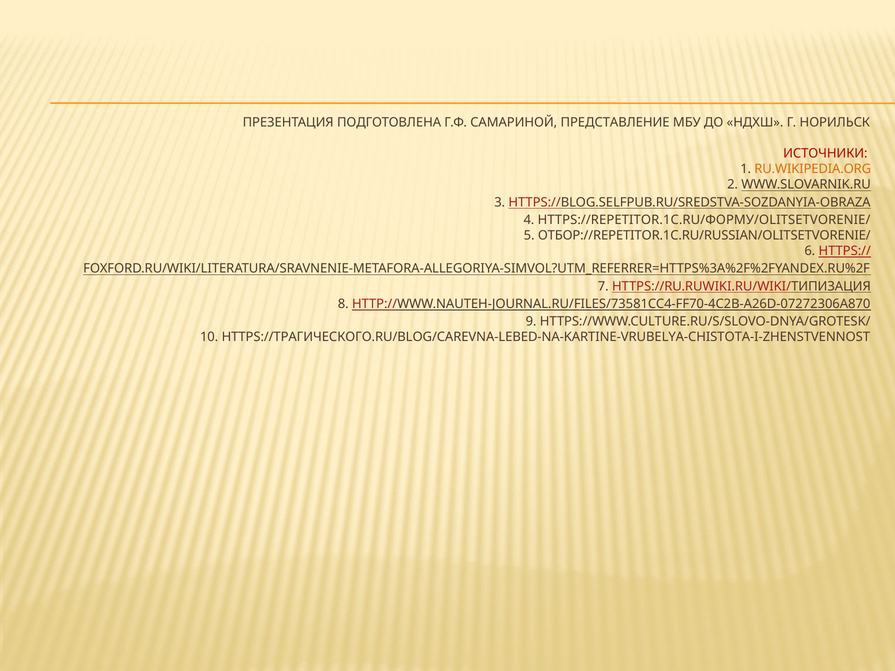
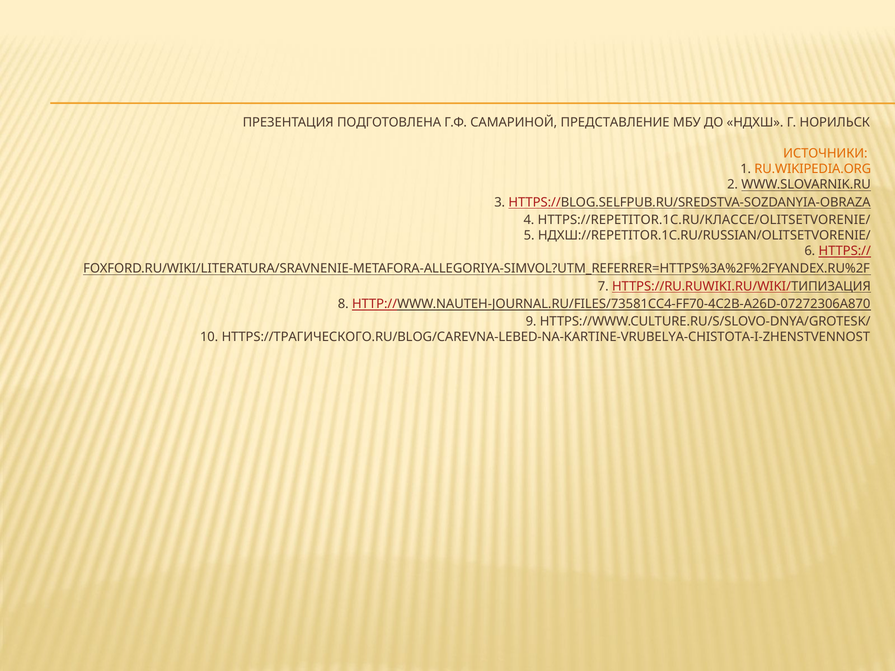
ИСТОЧНИКИ colour: red -> orange
HTTPS://REPETITOR.1C.RU/ФОРМУ/OLITSETVORENIE/: HTTPS://REPETITOR.1C.RU/ФОРМУ/OLITSETVORENIE/ -> HTTPS://REPETITOR.1C.RU/КЛАССЕ/OLITSETVORENIE/
ОТБОР://REPETITOR.1C.RU/RUSSIAN/OLITSETVORENIE/: ОТБОР://REPETITOR.1C.RU/RUSSIAN/OLITSETVORENIE/ -> НДХШ://REPETITOR.1C.RU/RUSSIAN/OLITSETVORENIE/
